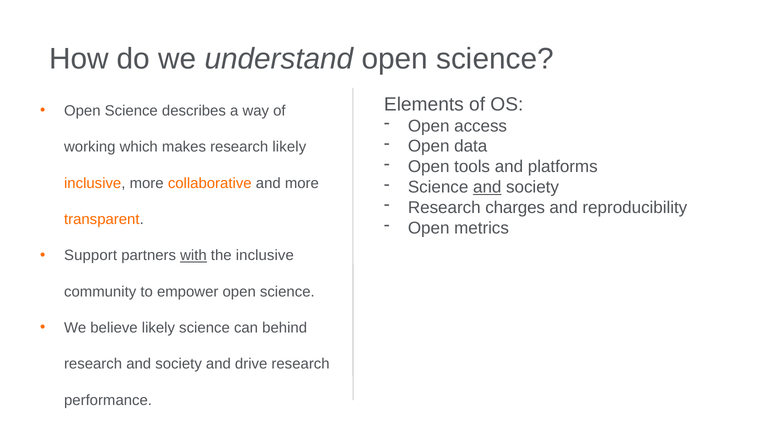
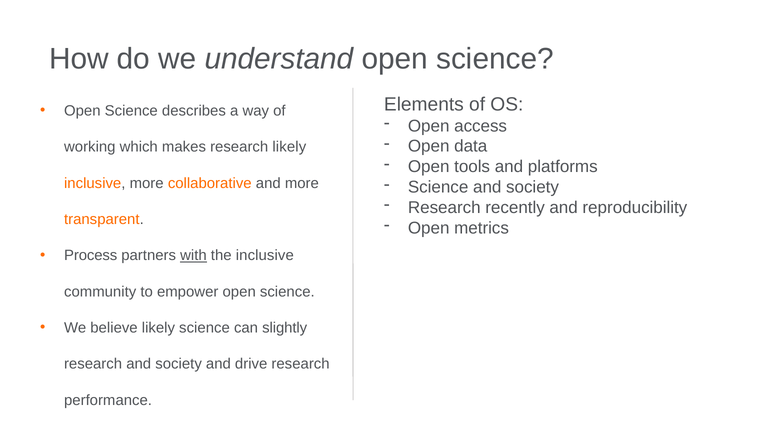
and at (487, 187) underline: present -> none
charges: charges -> recently
Support: Support -> Process
behind: behind -> slightly
